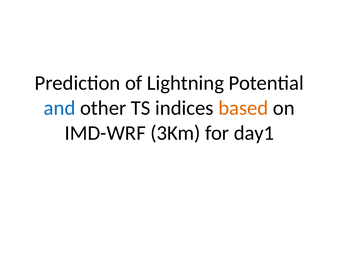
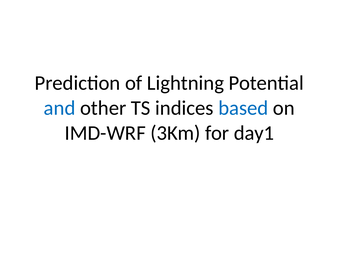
based colour: orange -> blue
